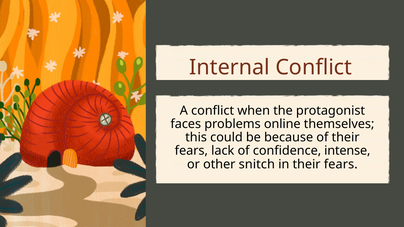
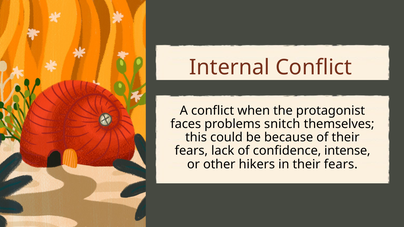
online: online -> snitch
snitch: snitch -> hikers
